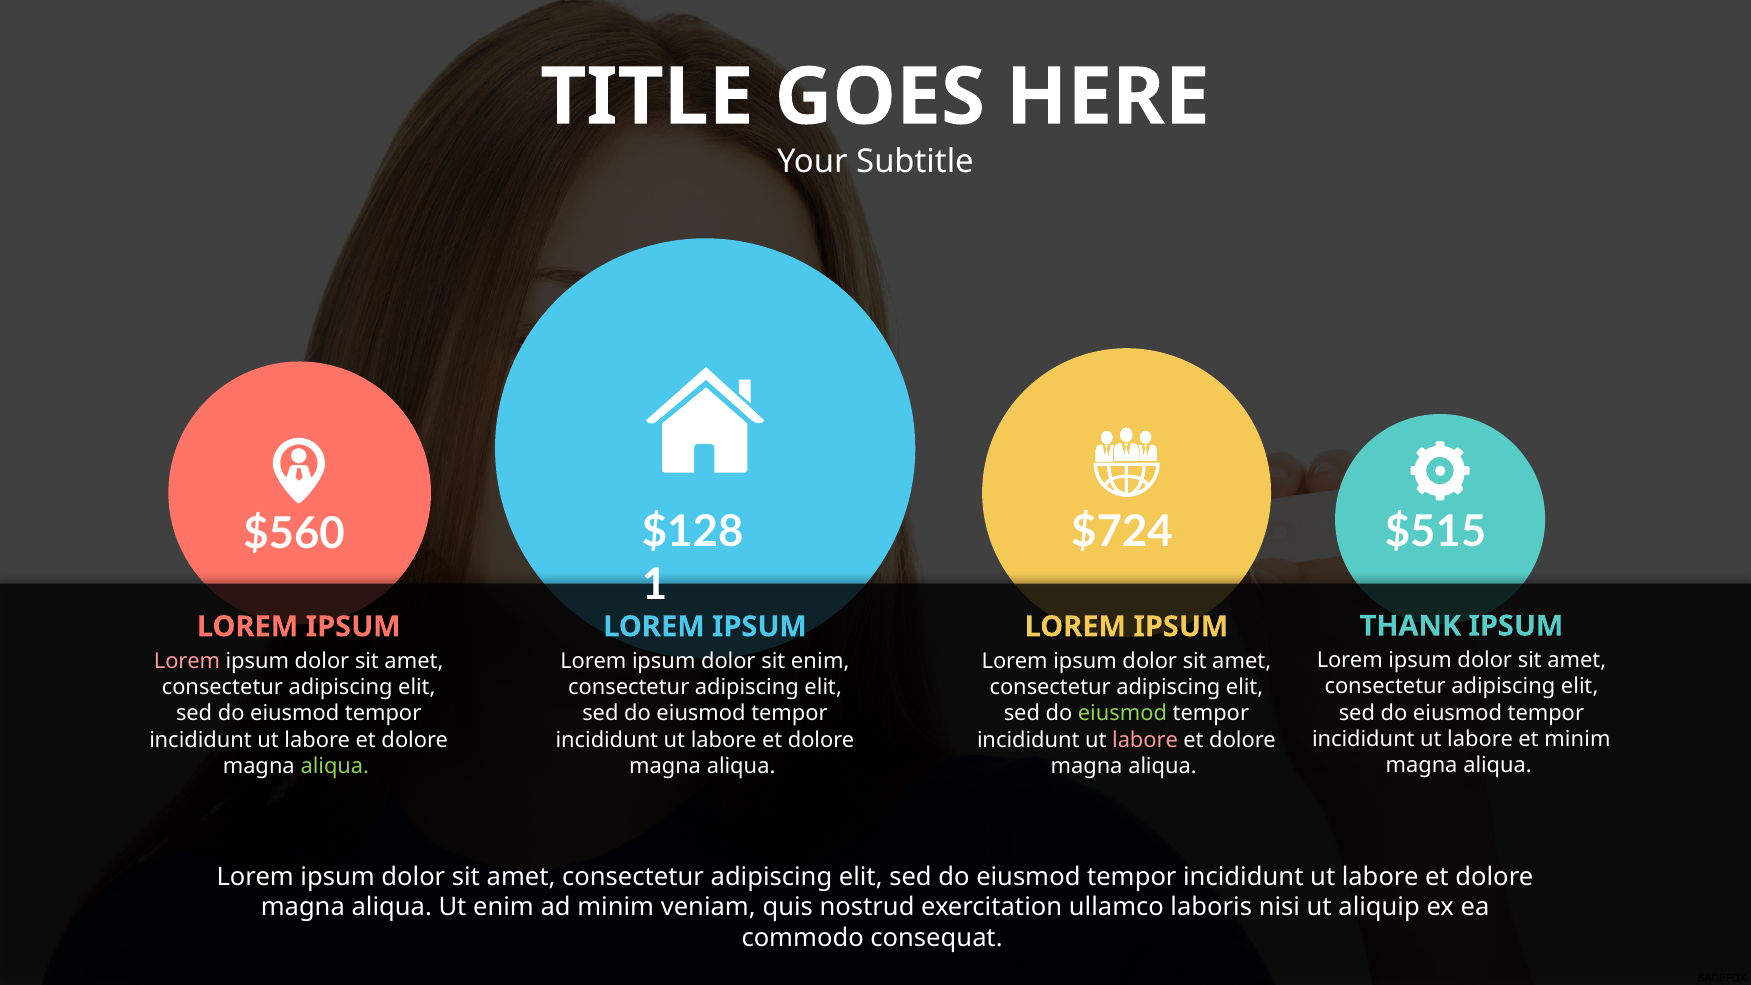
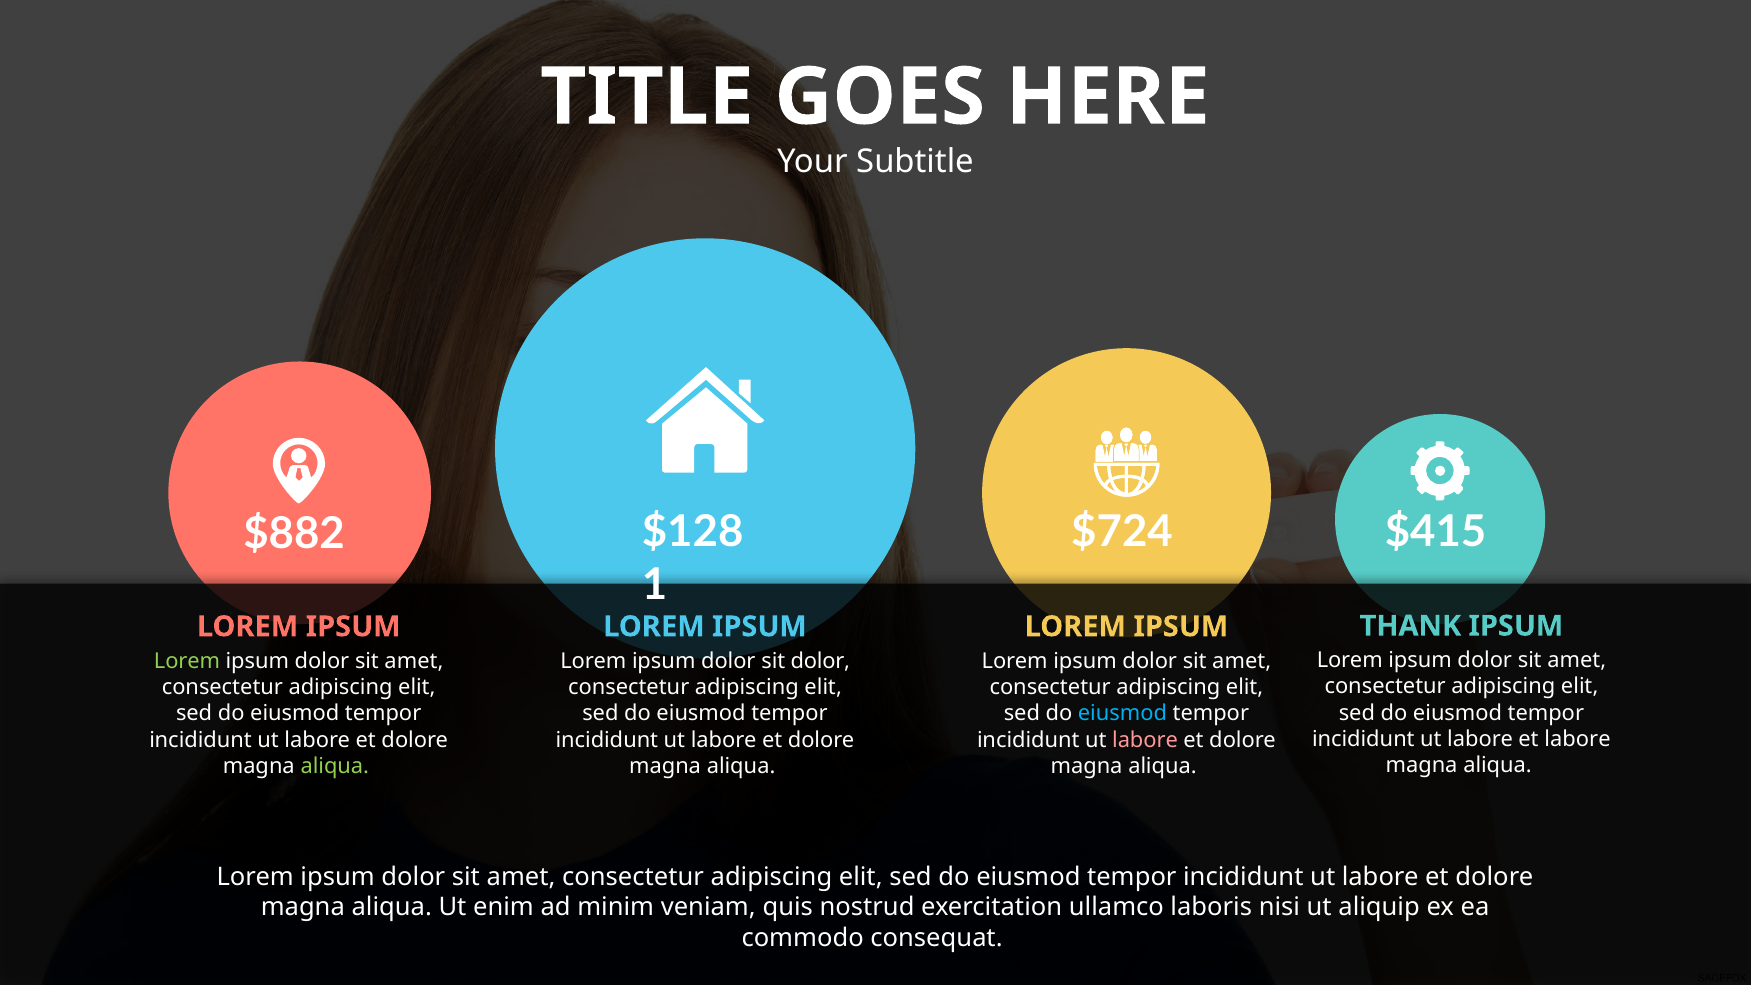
$515: $515 -> $415
$560: $560 -> $882
Lorem at (187, 661) colour: pink -> light green
sit enim: enim -> dolor
eiusmod at (1122, 714) colour: light green -> light blue
et minim: minim -> labore
